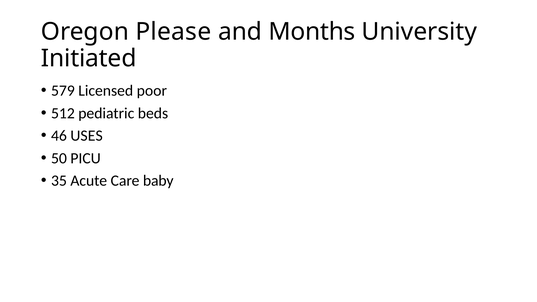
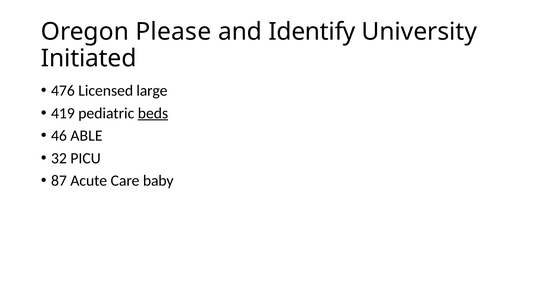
Months: Months -> Identify
579: 579 -> 476
poor: poor -> large
512: 512 -> 419
beds underline: none -> present
USES: USES -> ABLE
50: 50 -> 32
35: 35 -> 87
